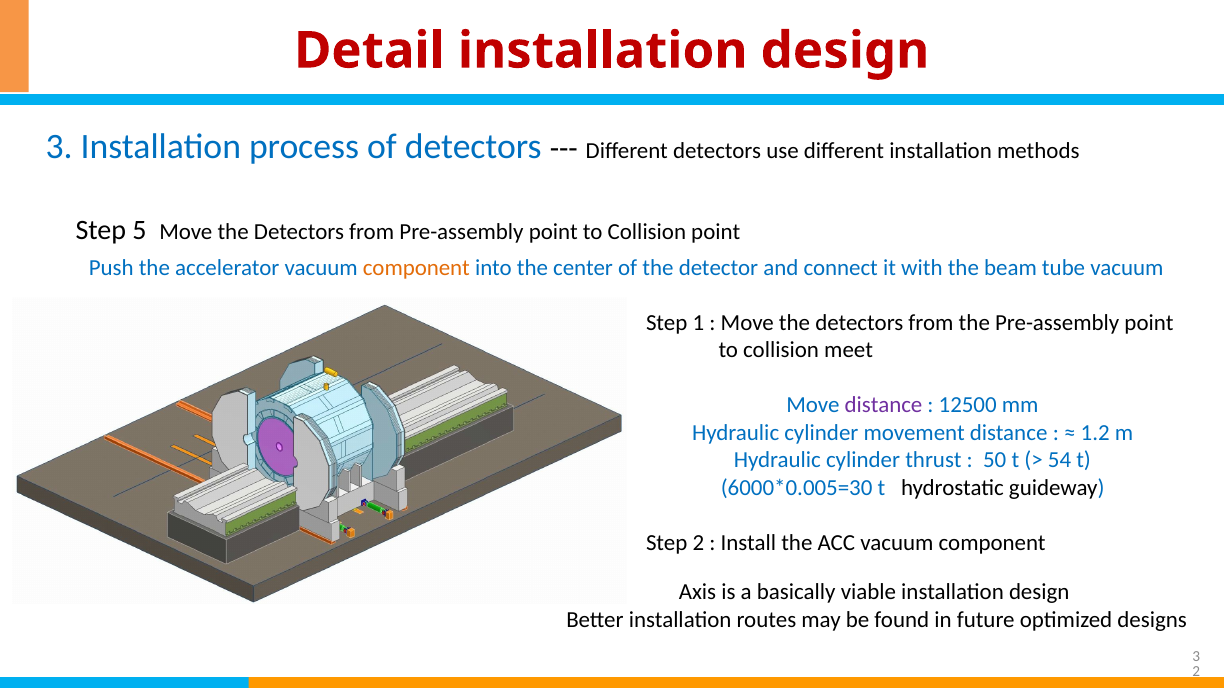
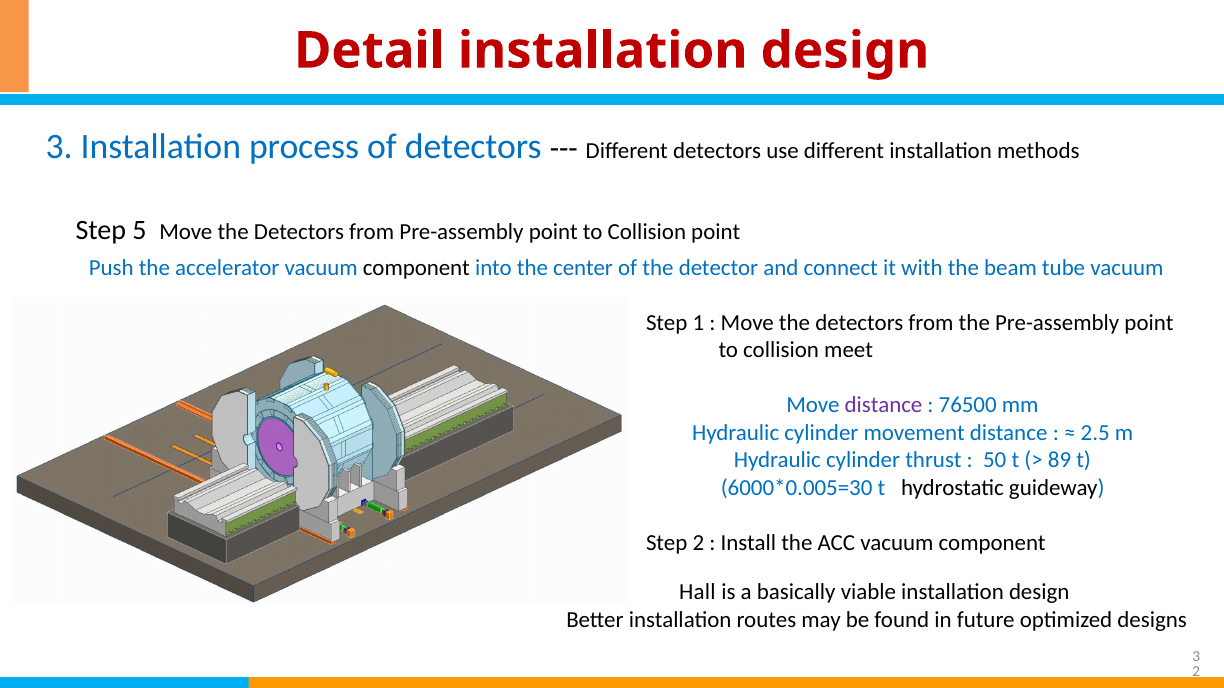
component at (416, 268) colour: orange -> black
12500: 12500 -> 76500
1.2: 1.2 -> 2.5
54: 54 -> 89
Axis: Axis -> Hall
